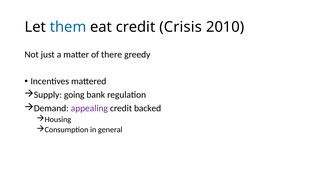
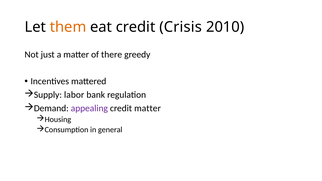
them colour: blue -> orange
going: going -> labor
credit backed: backed -> matter
